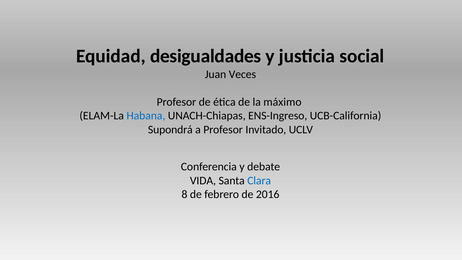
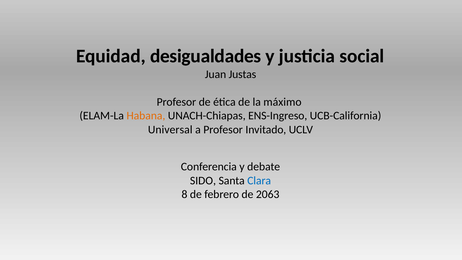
Veces: Veces -> Justas
Habana colour: blue -> orange
Supondrá: Supondrá -> Universal
VIDA: VIDA -> SIDO
2016: 2016 -> 2063
